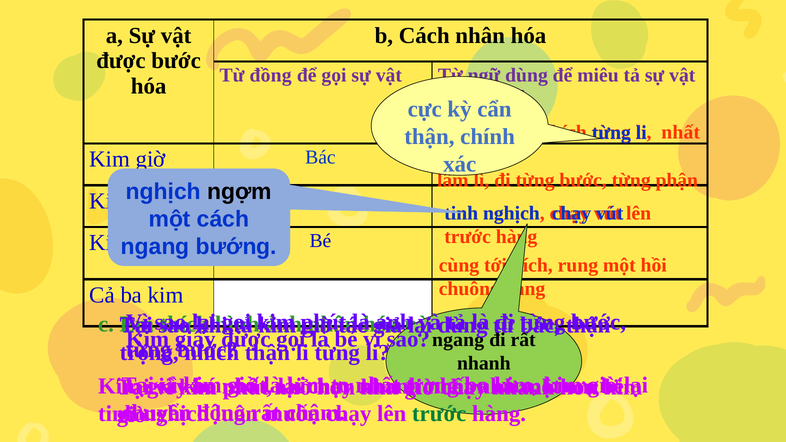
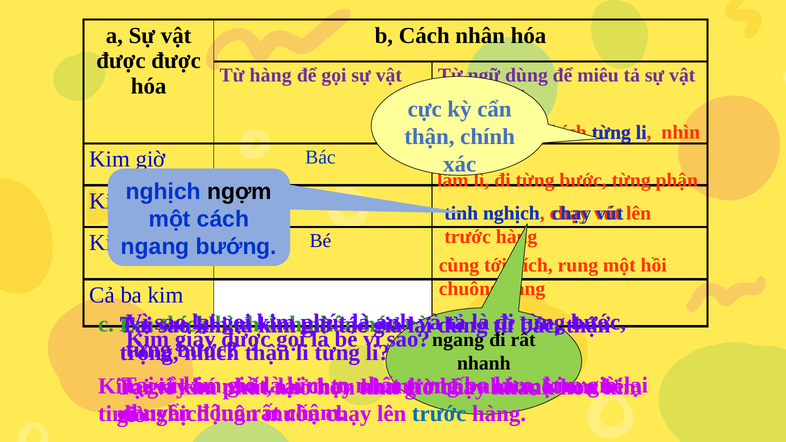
được bước: bước -> được
Từ đồng: đồng -> hàng
nhất at (681, 132): nhất -> nhìn
trước at (439, 414) colour: green -> blue
